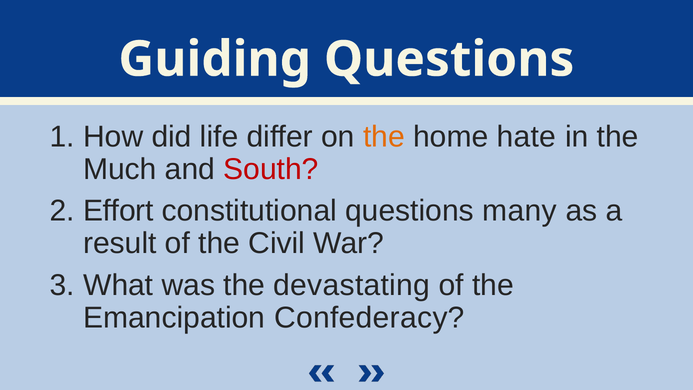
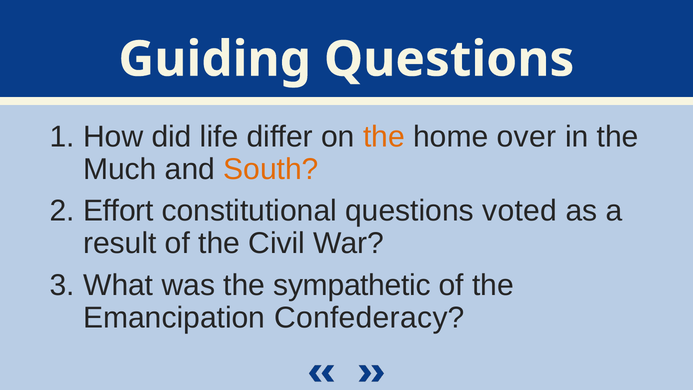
hate: hate -> over
South colour: red -> orange
many: many -> voted
devastating: devastating -> sympathetic
